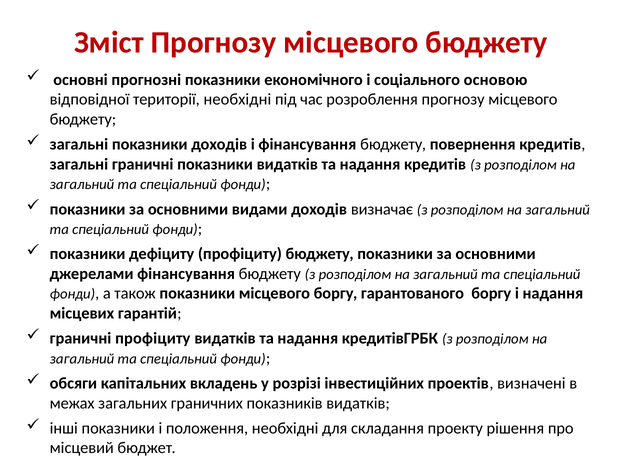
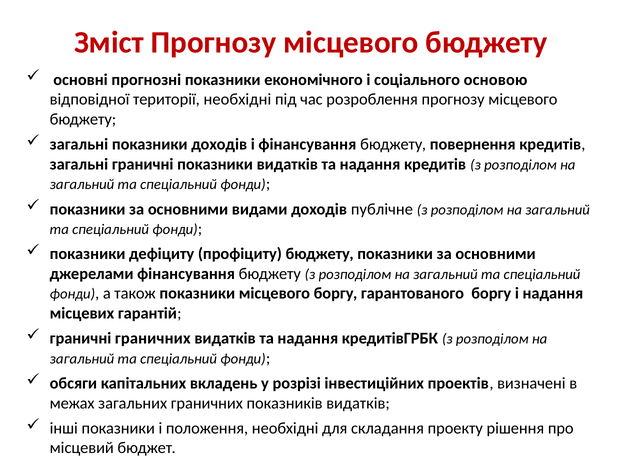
визначає: визначає -> публічне
граничні профіциту: профіциту -> граничних
